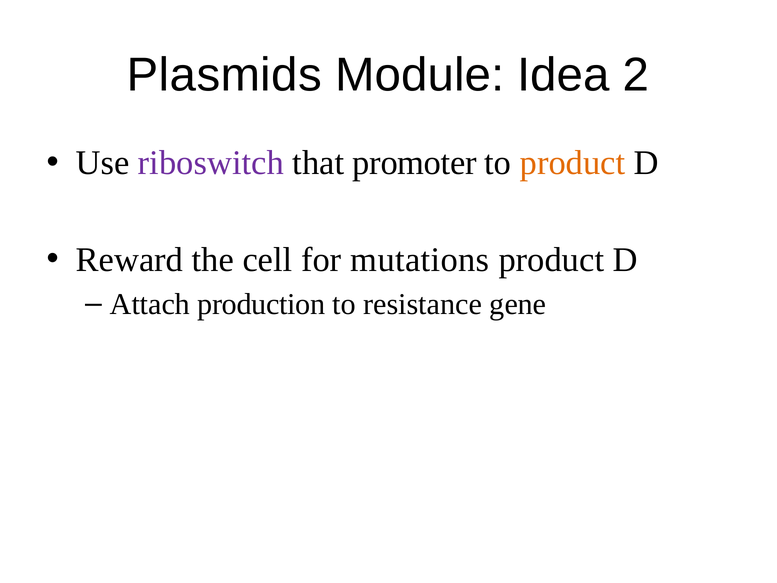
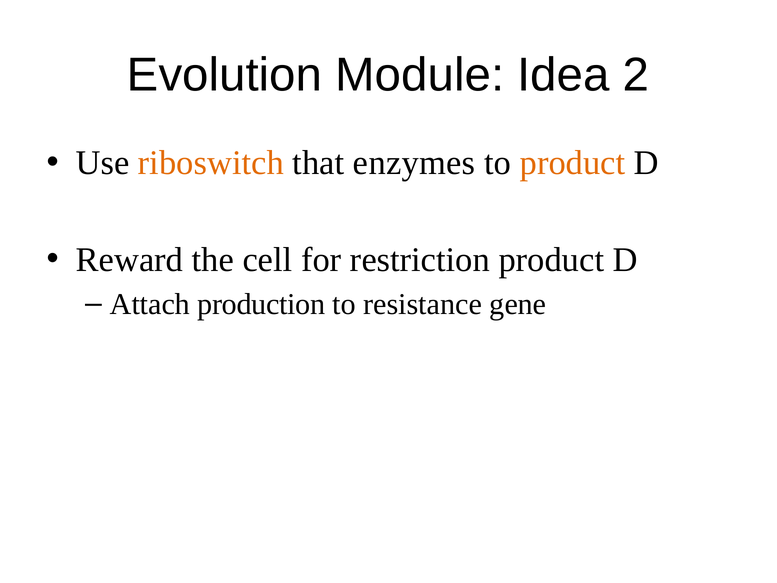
Plasmids: Plasmids -> Evolution
riboswitch colour: purple -> orange
promoter: promoter -> enzymes
mutations: mutations -> restriction
